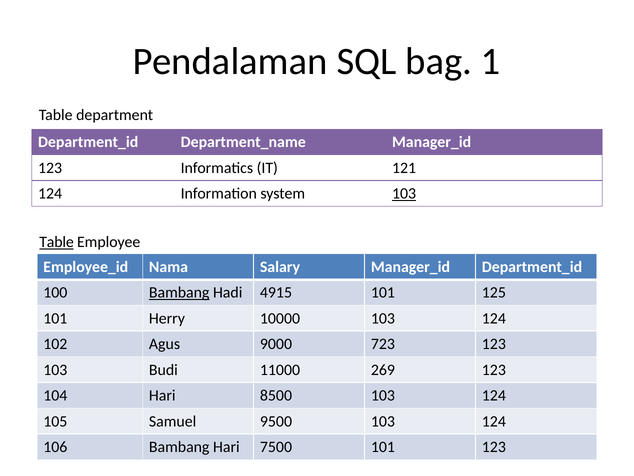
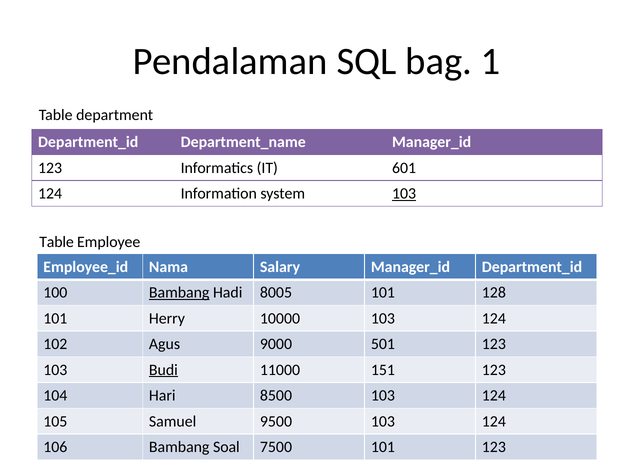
121: 121 -> 601
Table at (57, 242) underline: present -> none
4915: 4915 -> 8005
125: 125 -> 128
723: 723 -> 501
Budi underline: none -> present
269: 269 -> 151
Bambang Hari: Hari -> Soal
